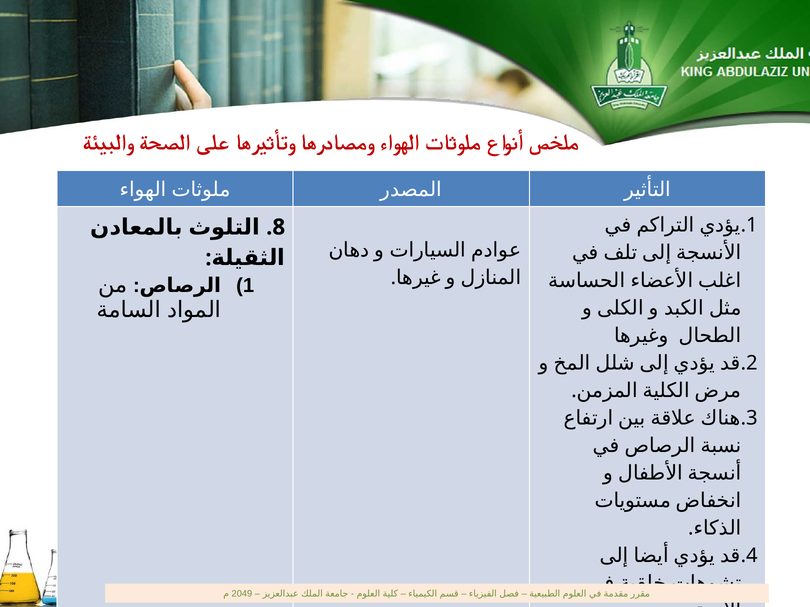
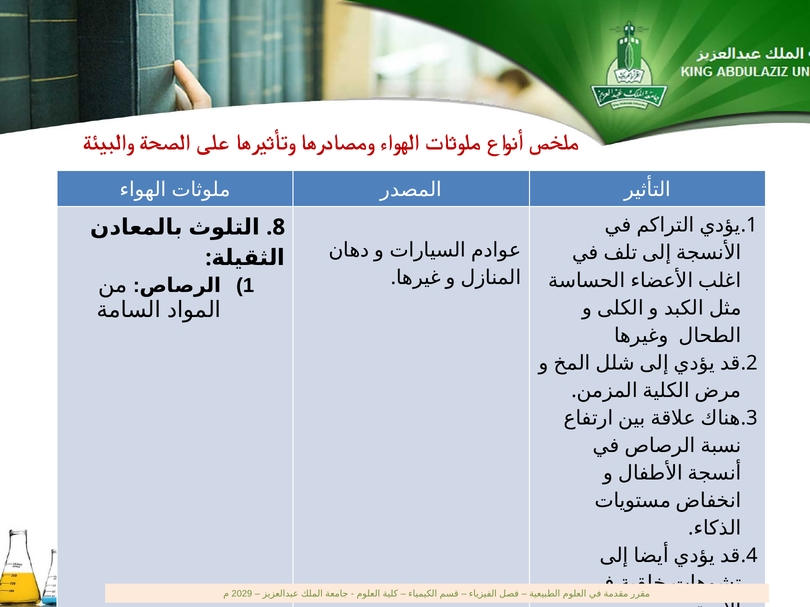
2049: 2049 -> 2029
